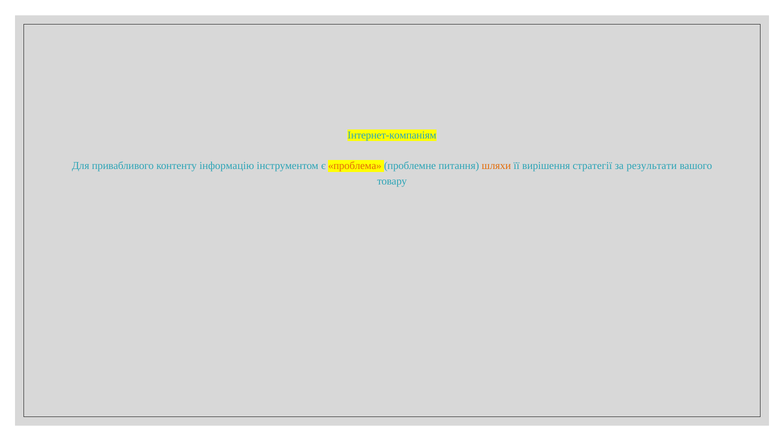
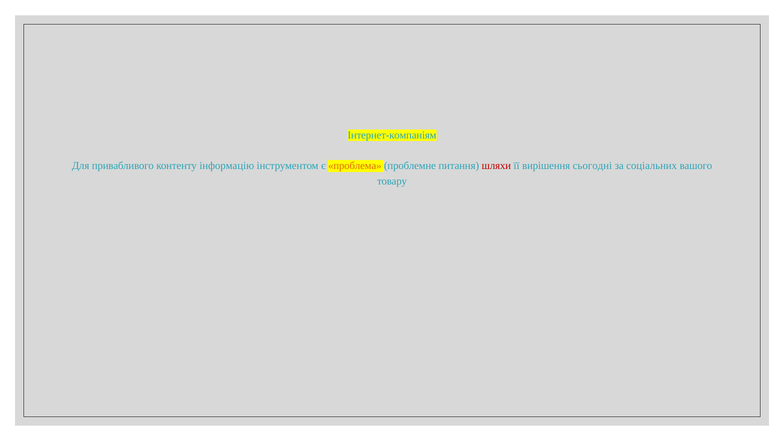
шляхи colour: orange -> red
стратегії: стратегії -> сьогодні
результати: результати -> соціальних
